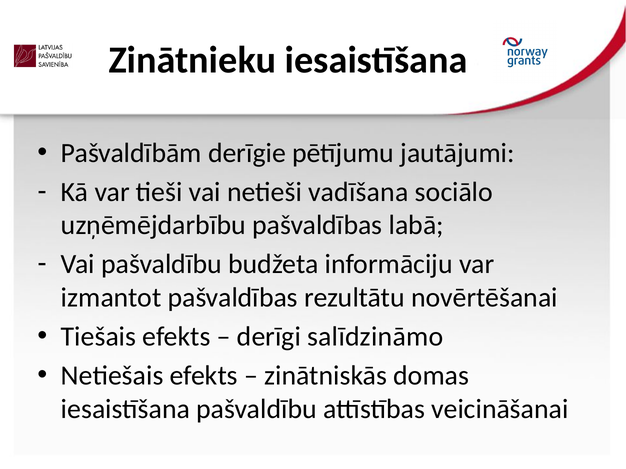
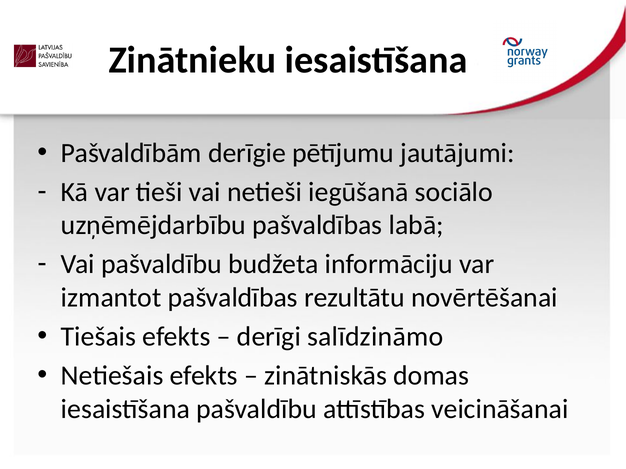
vadīšana: vadīšana -> iegūšanā
